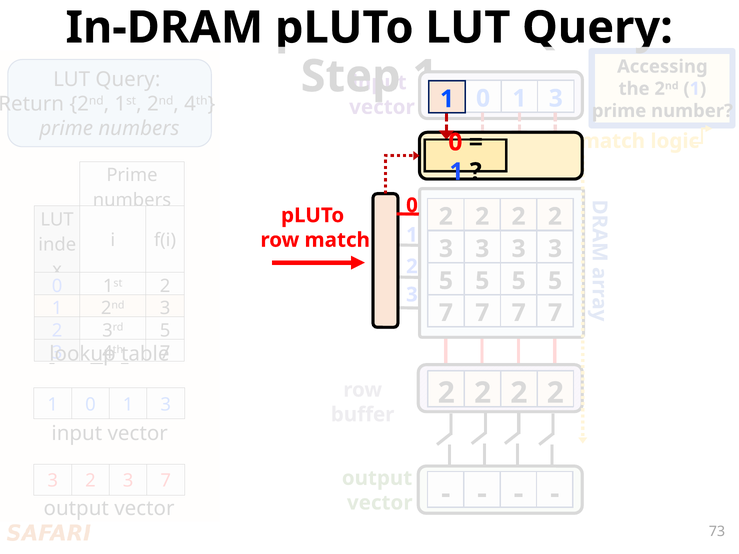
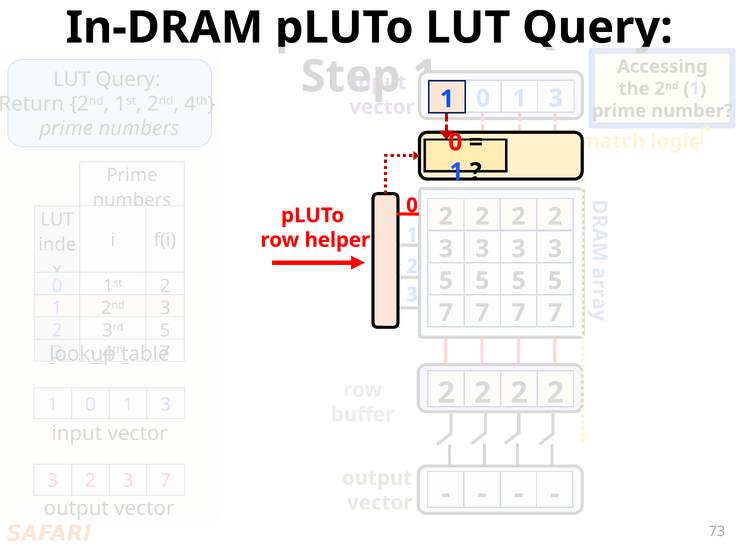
row match: match -> helper
